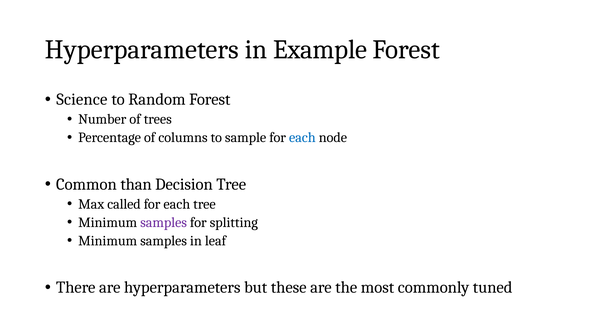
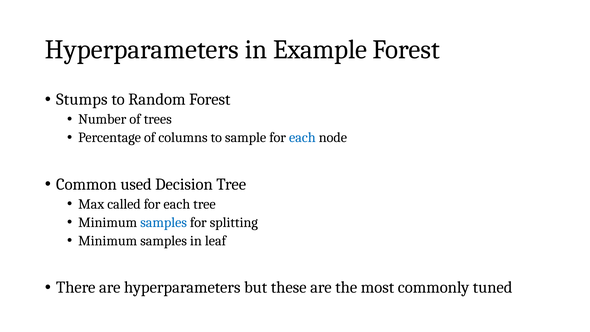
Science: Science -> Stumps
than: than -> used
samples at (164, 222) colour: purple -> blue
